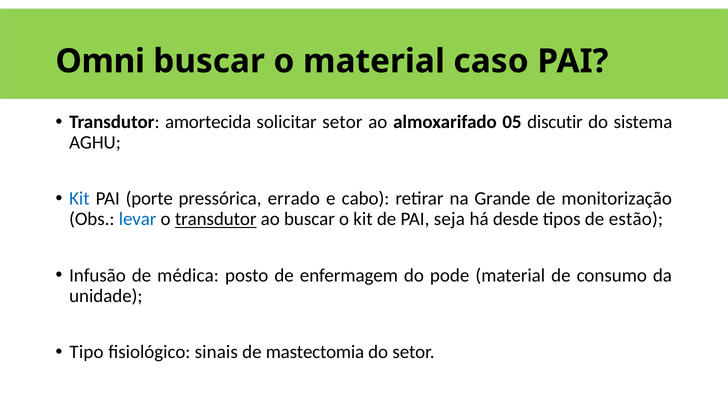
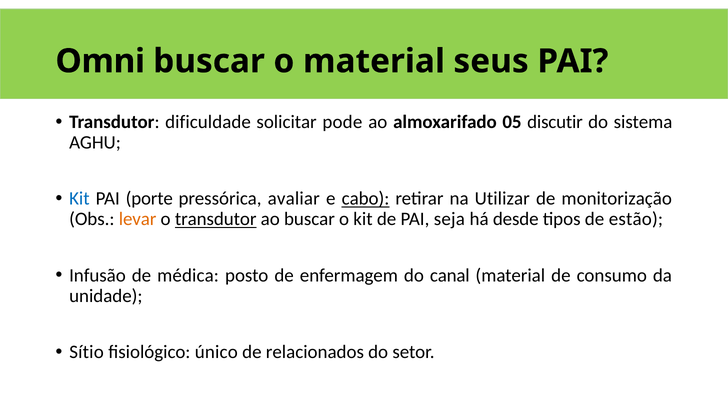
caso: caso -> seus
amortecida: amortecida -> dificuldade
solicitar setor: setor -> pode
errado: errado -> avaliar
cabo underline: none -> present
Grande: Grande -> Utilizar
levar colour: blue -> orange
pode: pode -> canal
Tipo: Tipo -> Sítio
sinais: sinais -> único
mastectomia: mastectomia -> relacionados
